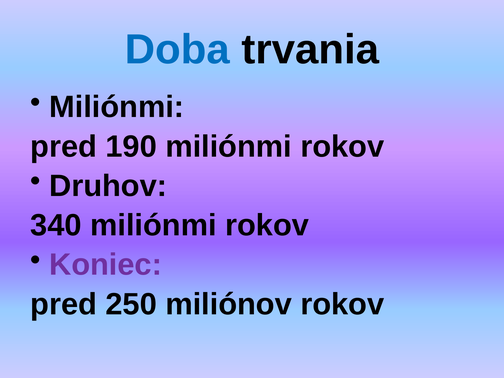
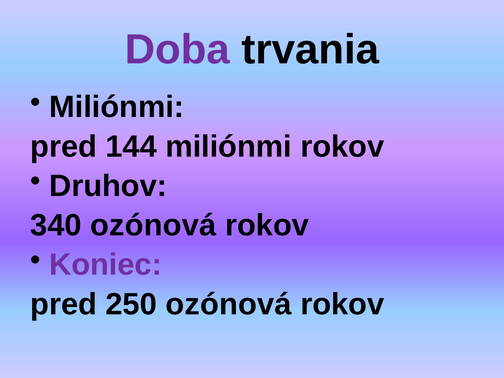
Doba colour: blue -> purple
190: 190 -> 144
340 miliónmi: miliónmi -> ozónová
250 miliónov: miliónov -> ozónová
